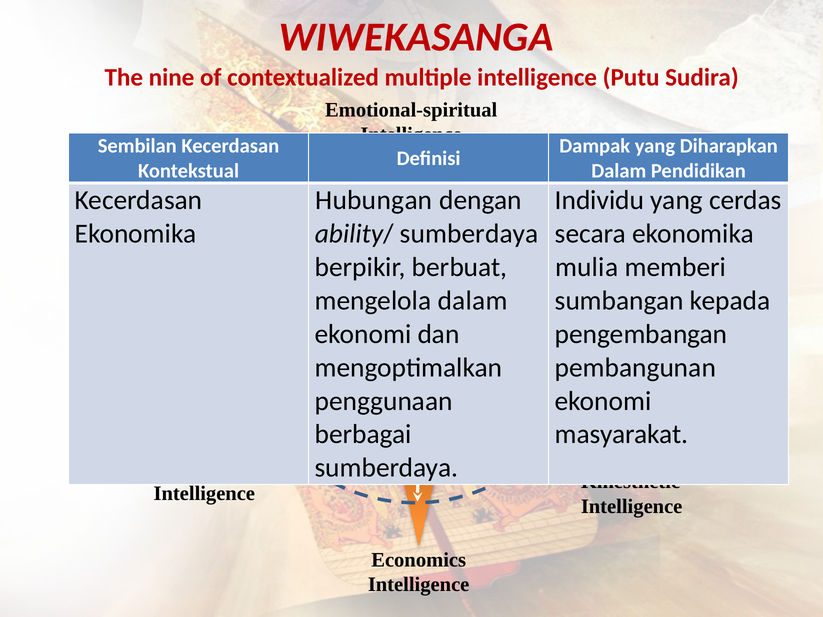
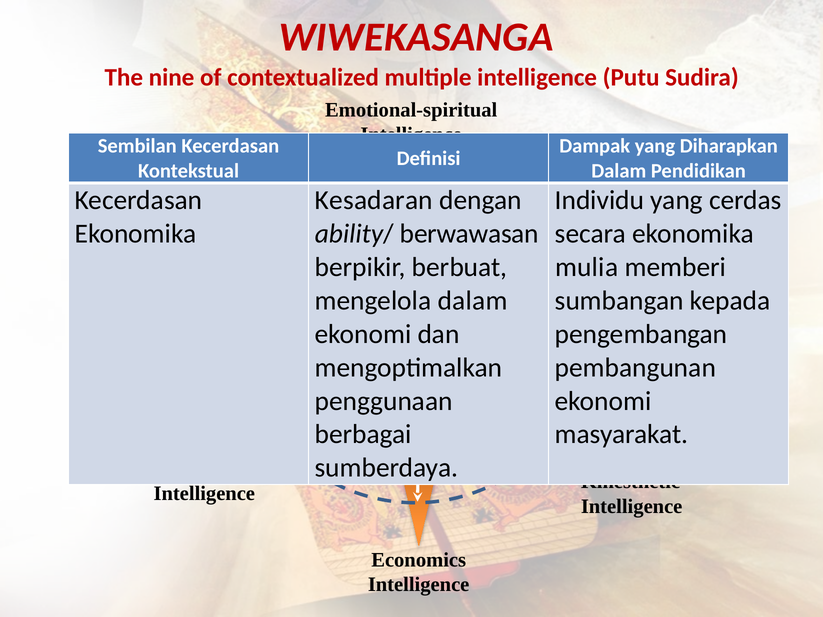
Hubungan: Hubungan -> Kesadaran
ability/ sumberdaya: sumberdaya -> berwawasan
